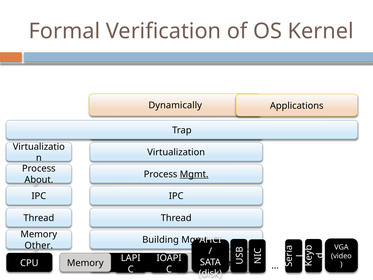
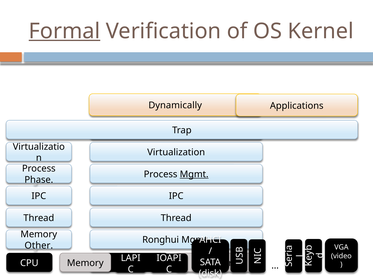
Formal underline: none -> present
About: About -> Phase
Building: Building -> Ronghui
